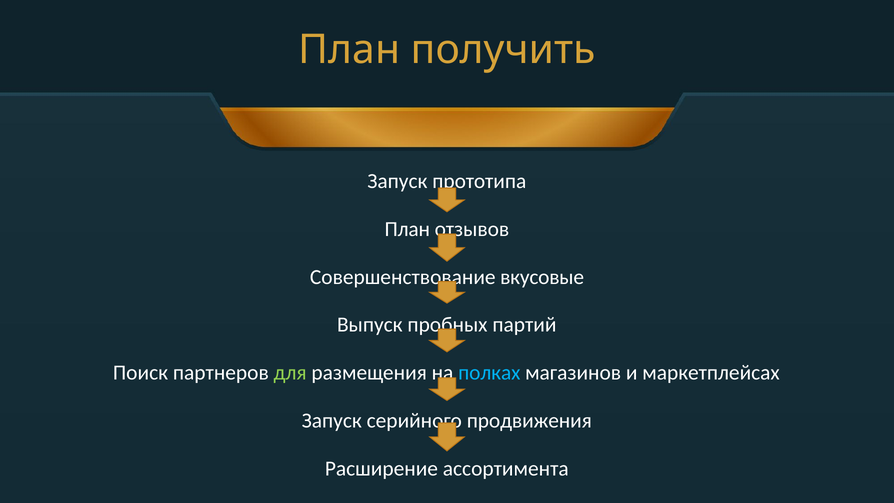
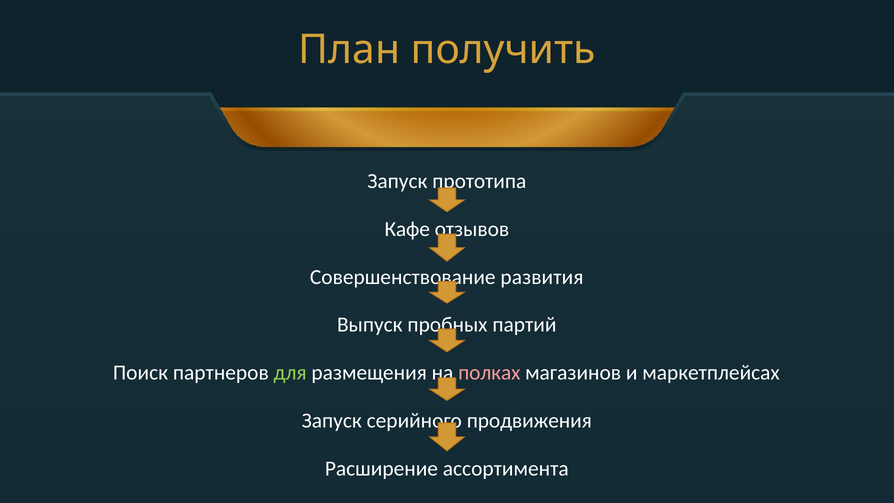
План at (407, 229): План -> Кафе
вкусовые: вкусовые -> развития
полках colour: light blue -> pink
